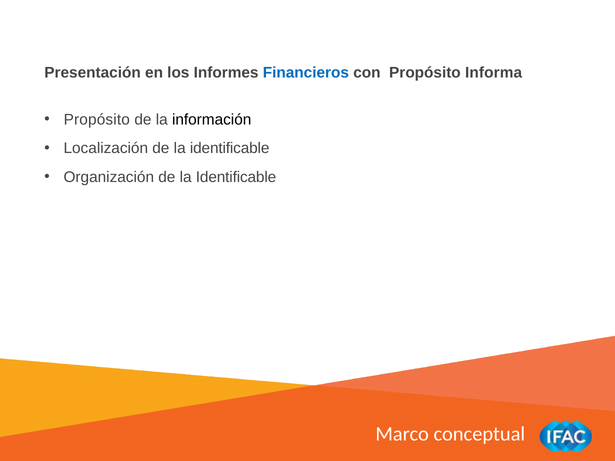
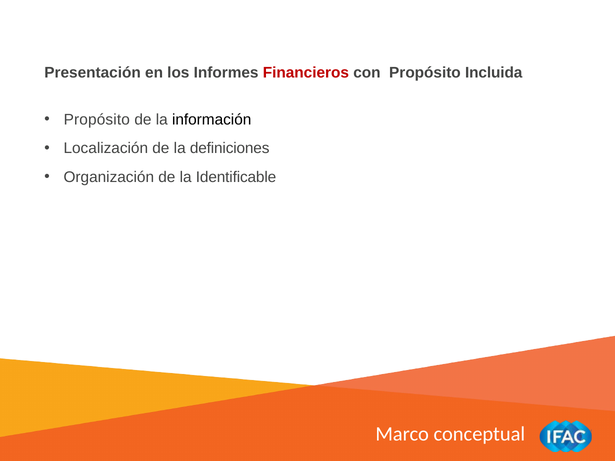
Financieros colour: blue -> red
Informa: Informa -> Incluida
Localización de la identificable: identificable -> definiciones
